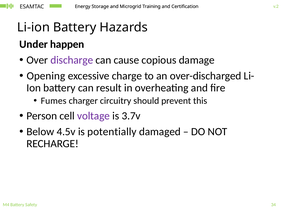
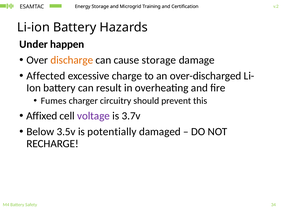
discharge colour: purple -> orange
cause copious: copious -> storage
Opening: Opening -> Affected
Person: Person -> Affixed
4.5v: 4.5v -> 3.5v
